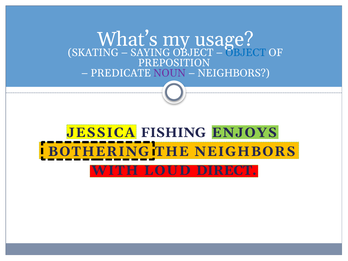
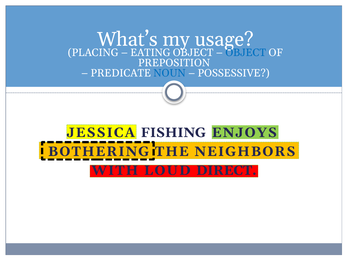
SKATING: SKATING -> PLACING
SAYING: SAYING -> EATING
NOUN colour: purple -> blue
NEIGHBORS at (234, 73): NEIGHBORS -> POSSESSIVE
